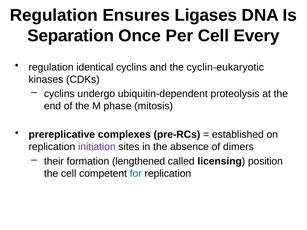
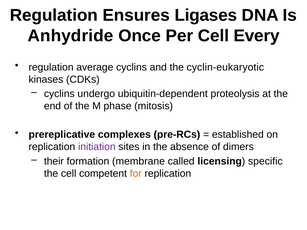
Separation: Separation -> Anhydride
identical: identical -> average
lengthened: lengthened -> membrane
position: position -> specific
for colour: blue -> orange
